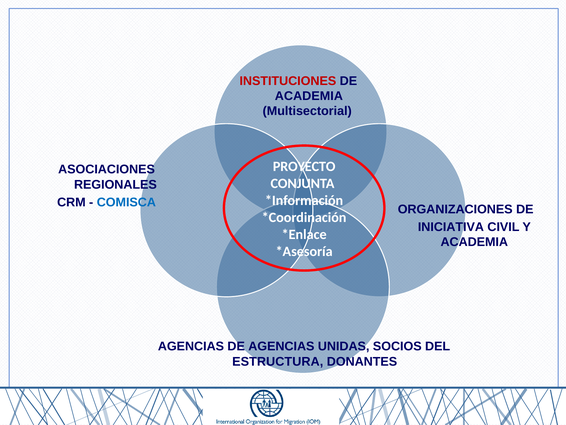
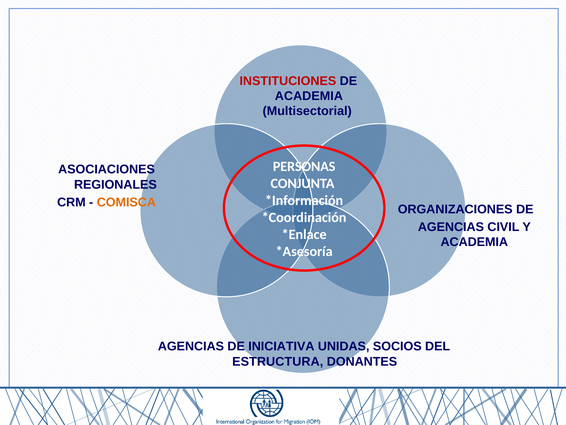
PROYECTO: PROYECTO -> PERSONAS
COMISCA colour: blue -> orange
INICIATIVA at (451, 227): INICIATIVA -> AGENCIAS
DE AGENCIAS: AGENCIAS -> INICIATIVA
